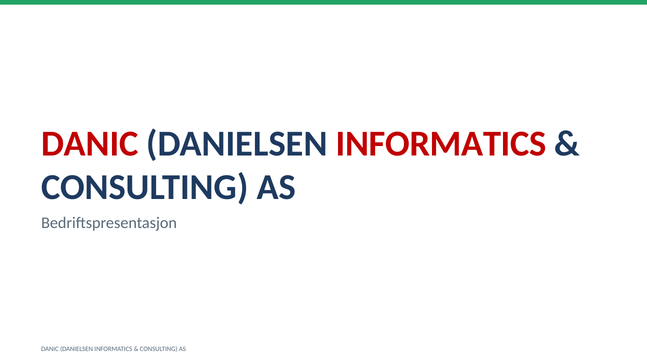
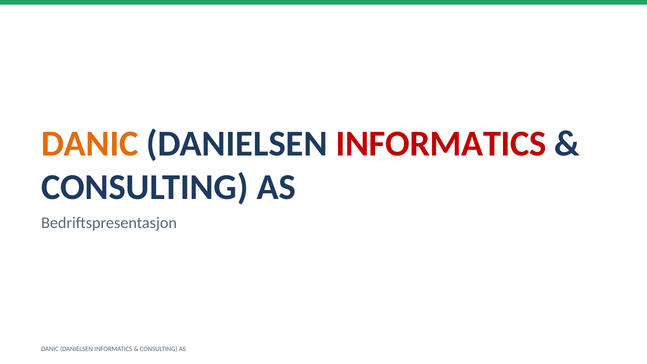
DANIC at (90, 143) colour: red -> orange
